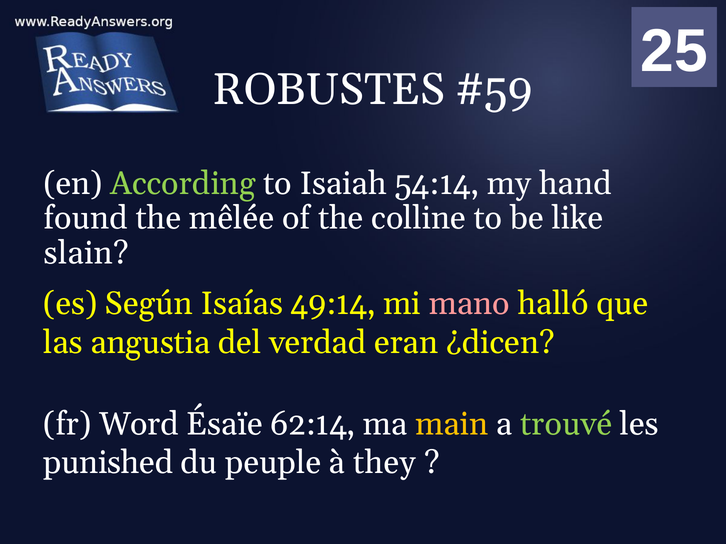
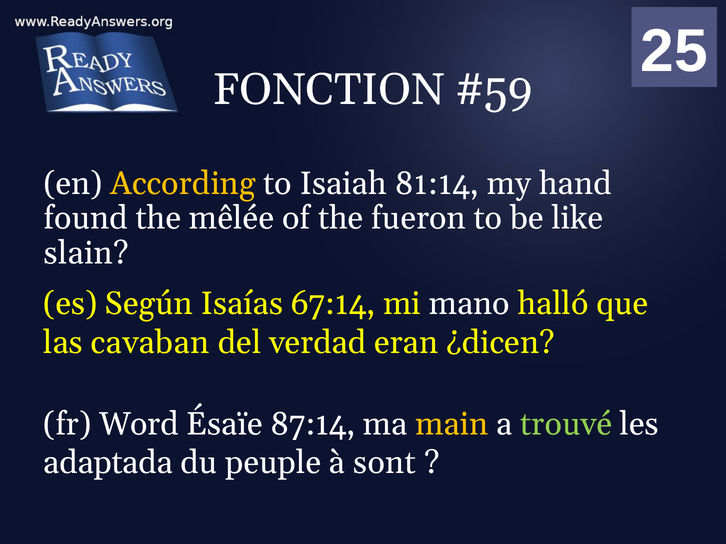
ROBUSTES: ROBUSTES -> FONCTION
According colour: light green -> yellow
54:14: 54:14 -> 81:14
colline: colline -> fueron
49:14: 49:14 -> 67:14
mano colour: pink -> white
angustia: angustia -> cavaban
62:14: 62:14 -> 87:14
punished: punished -> adaptada
they: they -> sont
